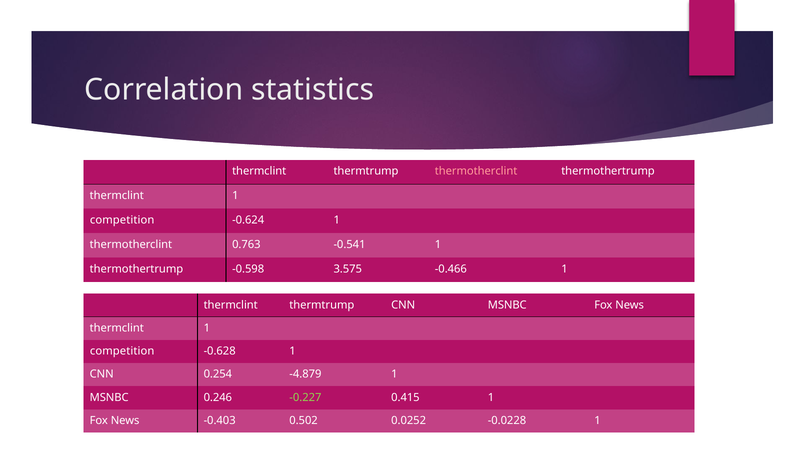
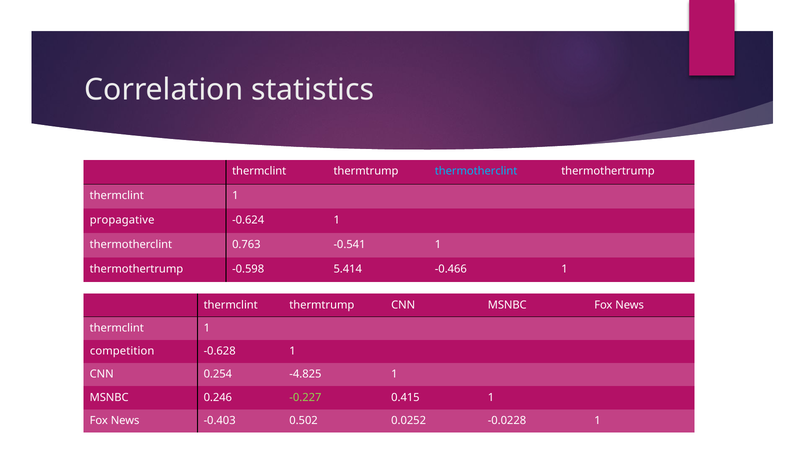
thermotherclint at (476, 171) colour: pink -> light blue
competition at (122, 220): competition -> propagative
3.575: 3.575 -> 5.414
-4.879: -4.879 -> -4.825
